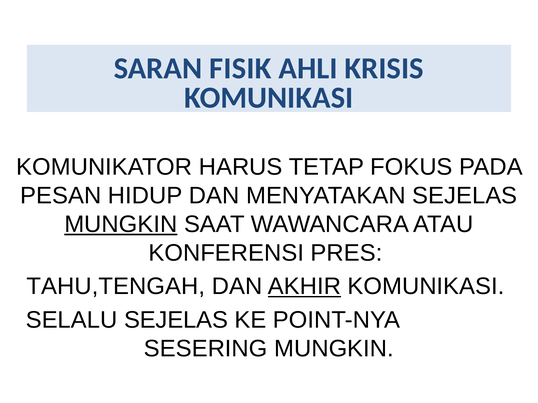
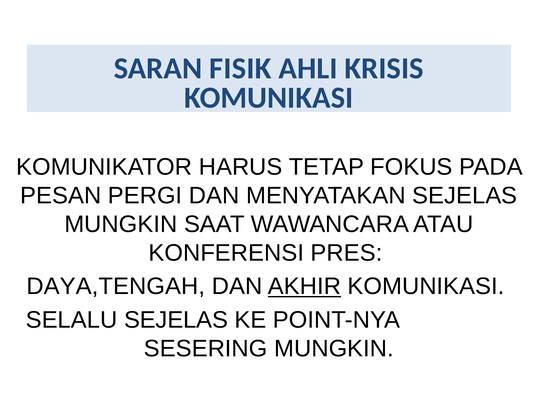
HIDUP: HIDUP -> PERGI
MUNGKIN at (121, 224) underline: present -> none
TAHU,TENGAH: TAHU,TENGAH -> DAYA,TENGAH
